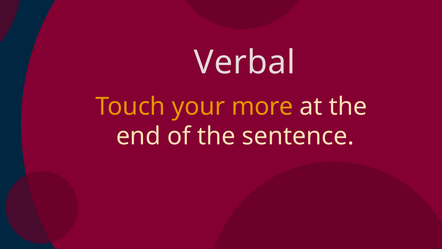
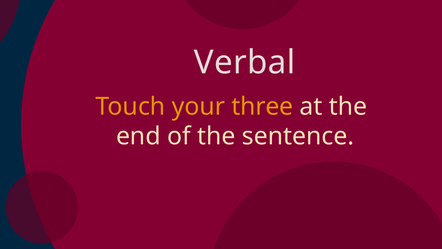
more: more -> three
